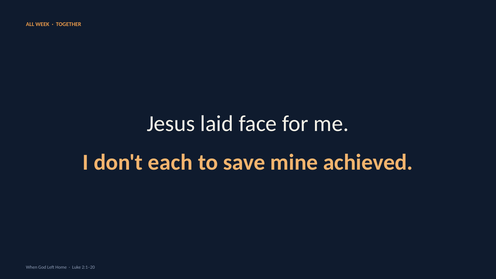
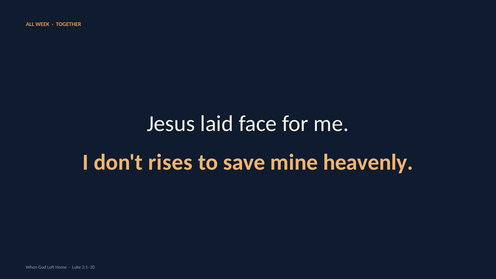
each: each -> rises
achieved: achieved -> heavenly
